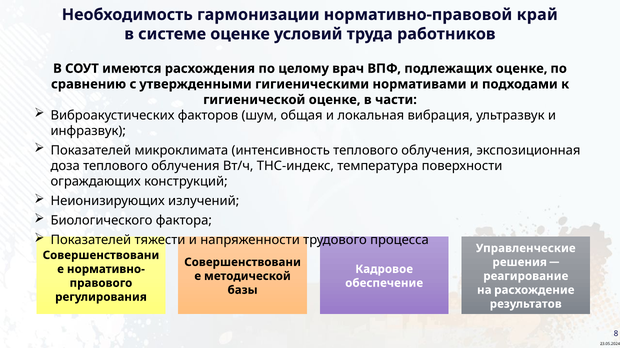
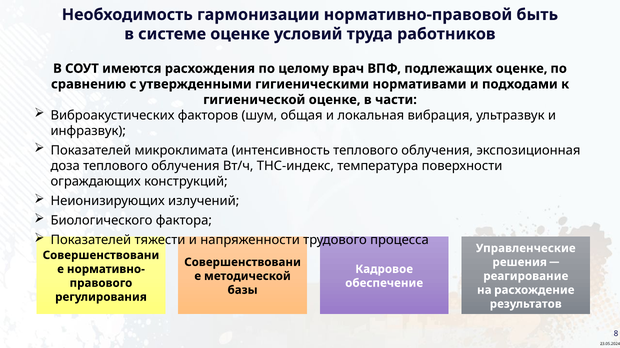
край: край -> быть
